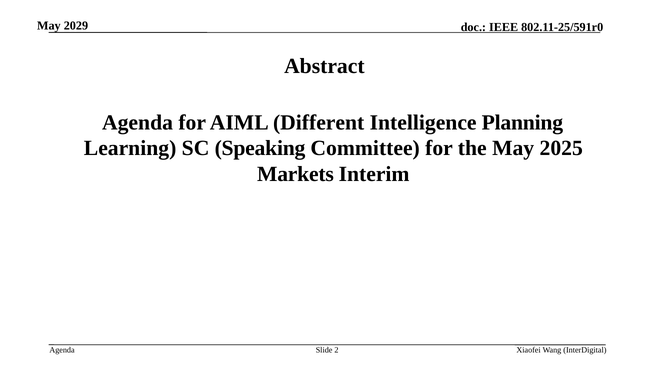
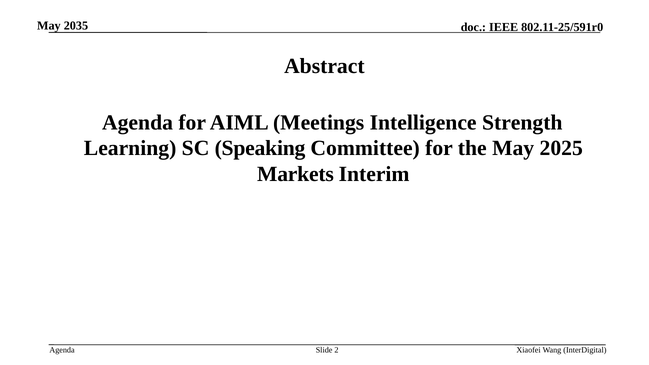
2029: 2029 -> 2035
Different: Different -> Meetings
Planning: Planning -> Strength
